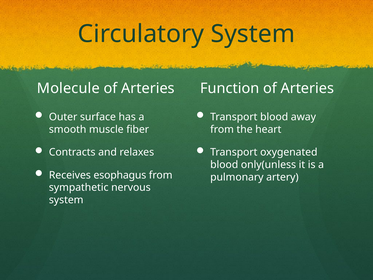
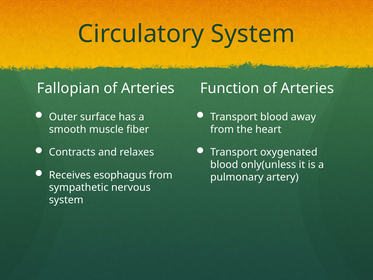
Molecule: Molecule -> Fallopian
